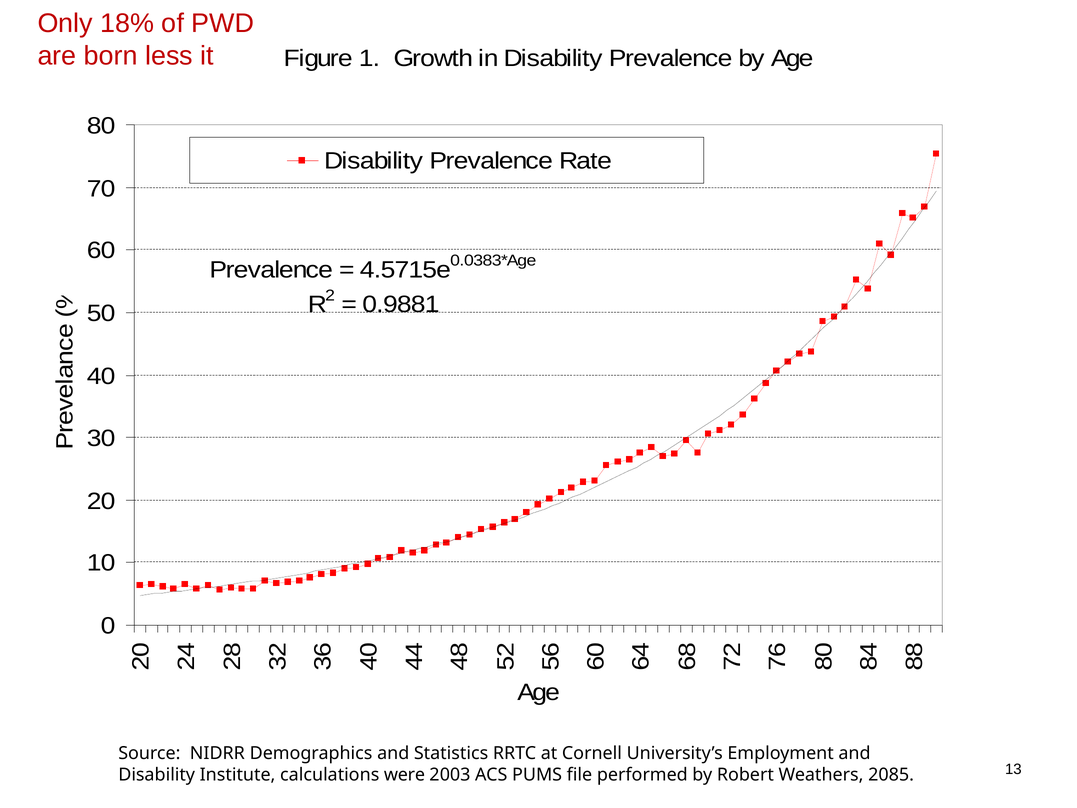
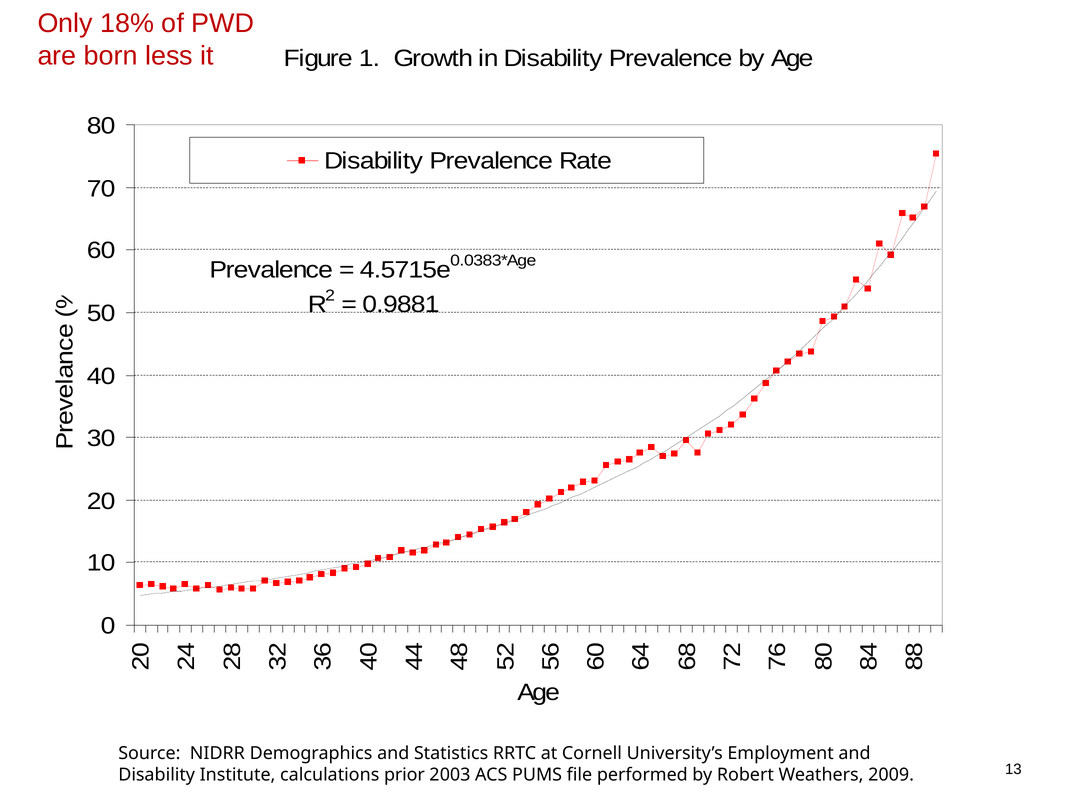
were: were -> prior
2085: 2085 -> 2009
